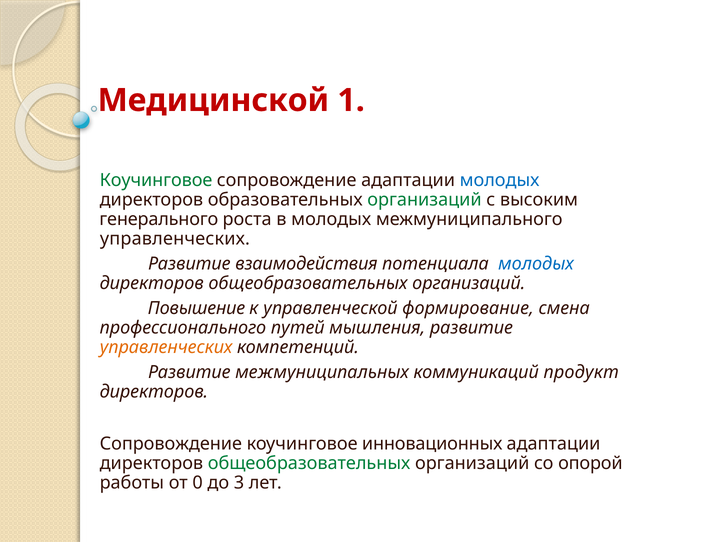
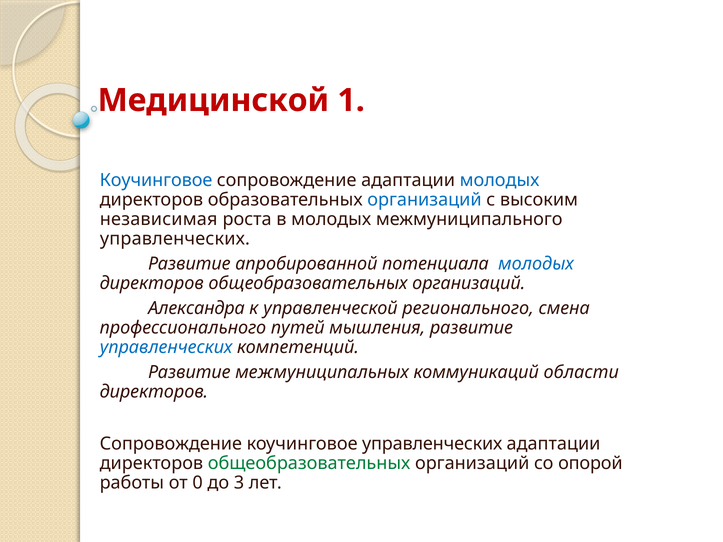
Коучинговое at (156, 180) colour: green -> blue
организаций at (425, 200) colour: green -> blue
генерального: генерального -> независимая
взаимодействия: взаимодействия -> апробированной
Повышение: Повышение -> Александра
формирование: формирование -> регионального
управленческих at (166, 347) colour: orange -> blue
продукт: продукт -> области
коучинговое инновационных: инновационных -> управленческих
